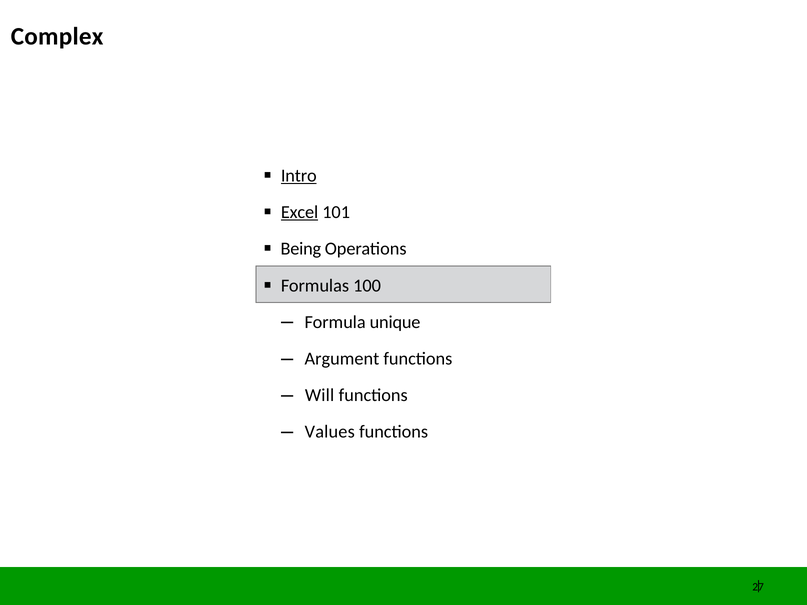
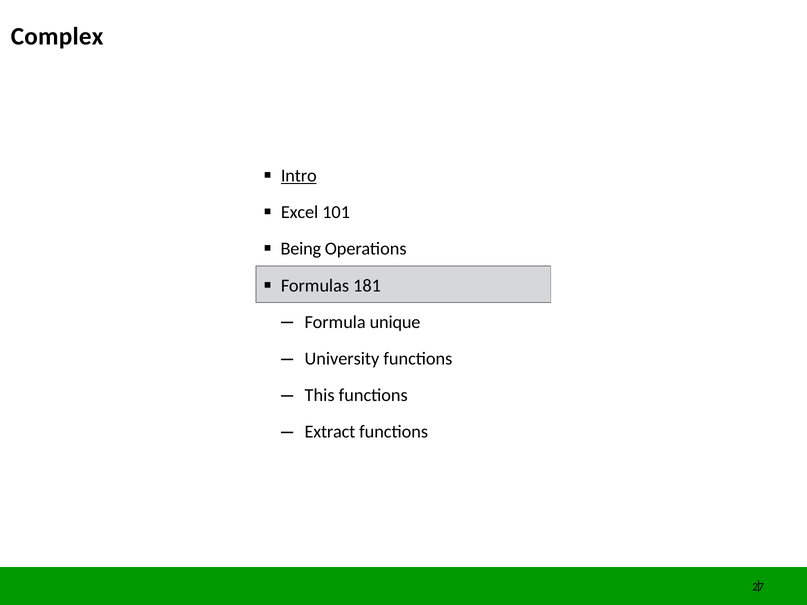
Excel underline: present -> none
100: 100 -> 181
Argument: Argument -> University
Will: Will -> This
Values: Values -> Extract
